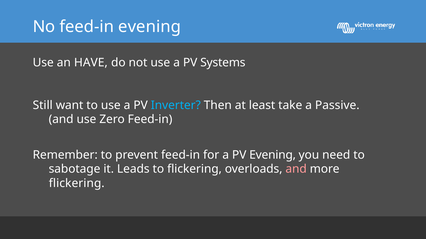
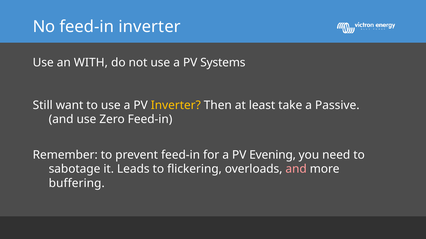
feed-in evening: evening -> inverter
HAVE: HAVE -> WITH
Inverter at (176, 105) colour: light blue -> yellow
flickering at (77, 184): flickering -> buffering
